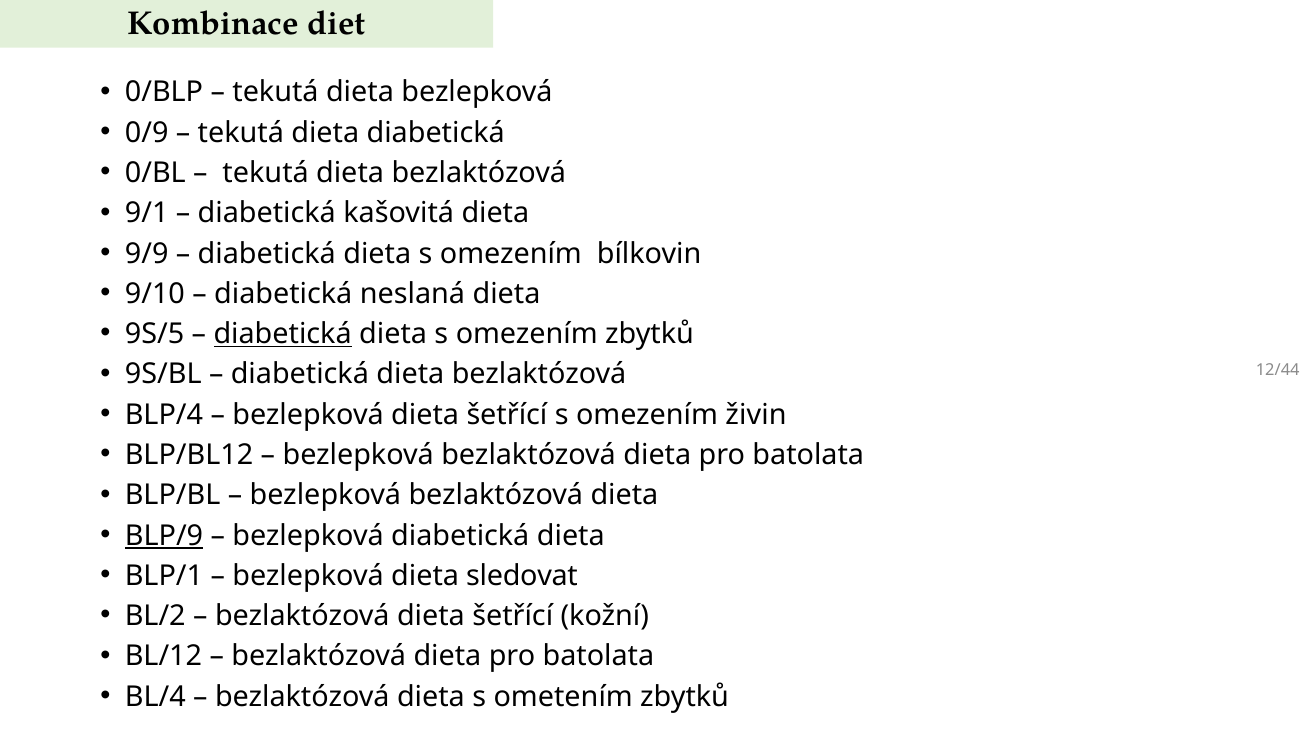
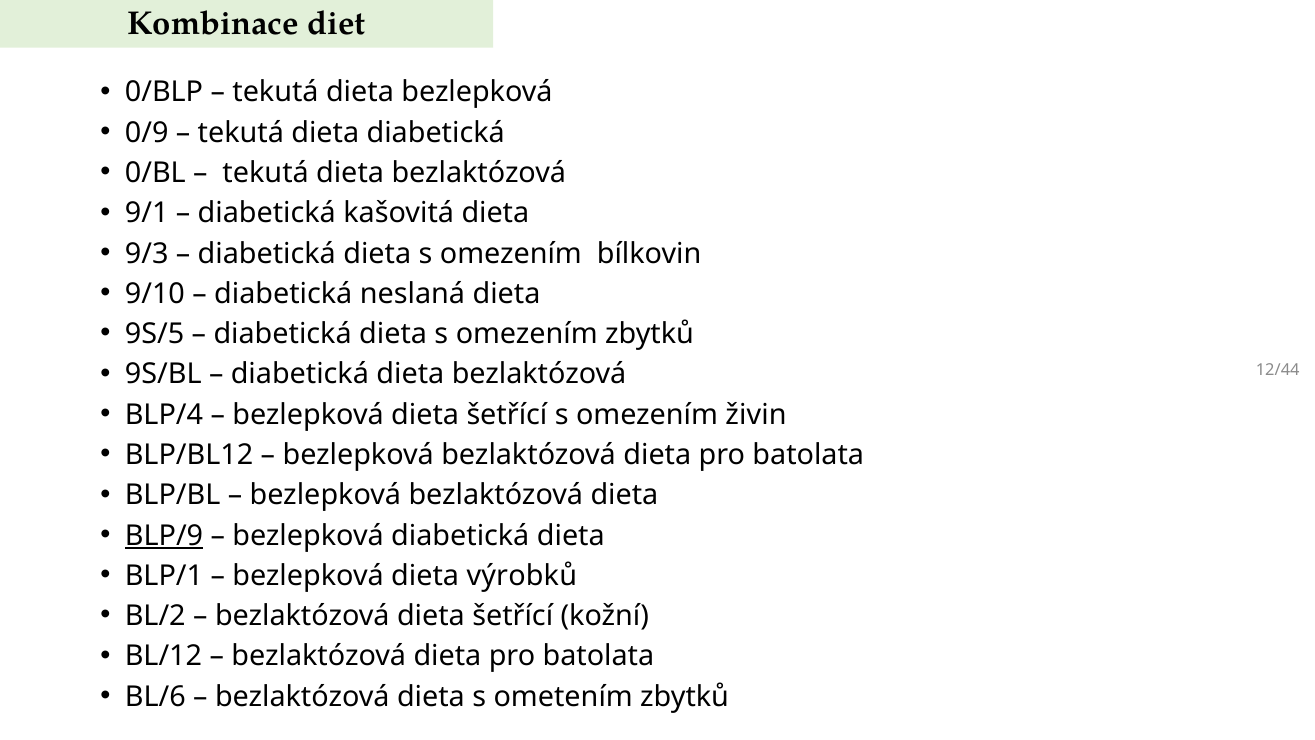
9/9: 9/9 -> 9/3
diabetická at (283, 334) underline: present -> none
sledovat: sledovat -> výrobků
BL/4: BL/4 -> BL/6
